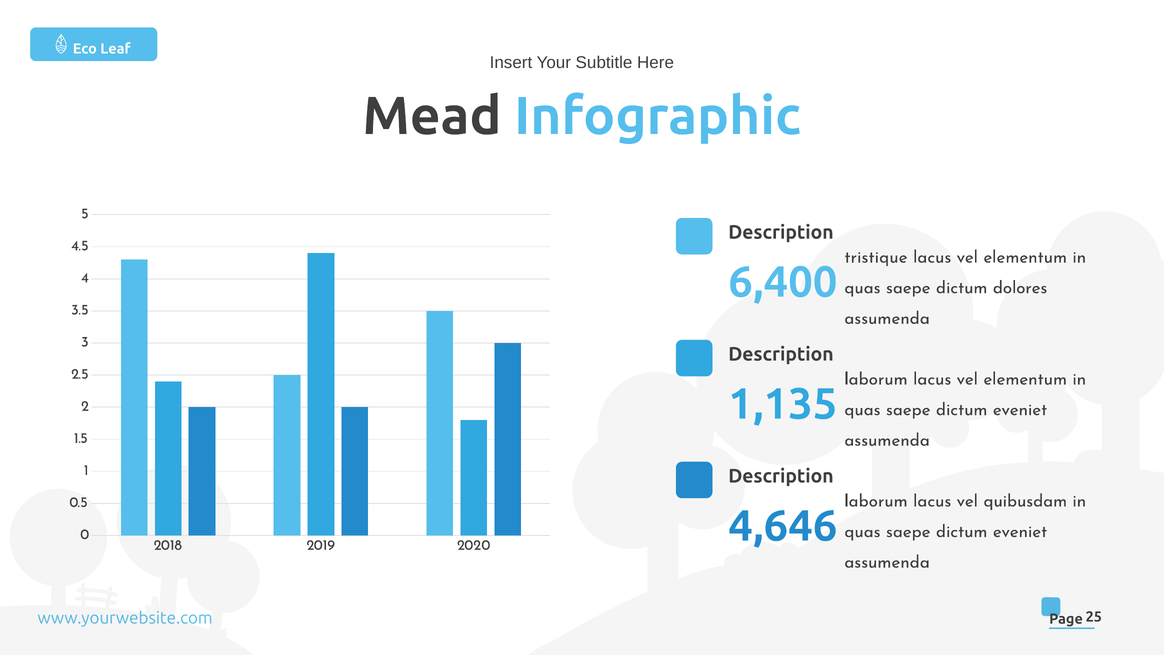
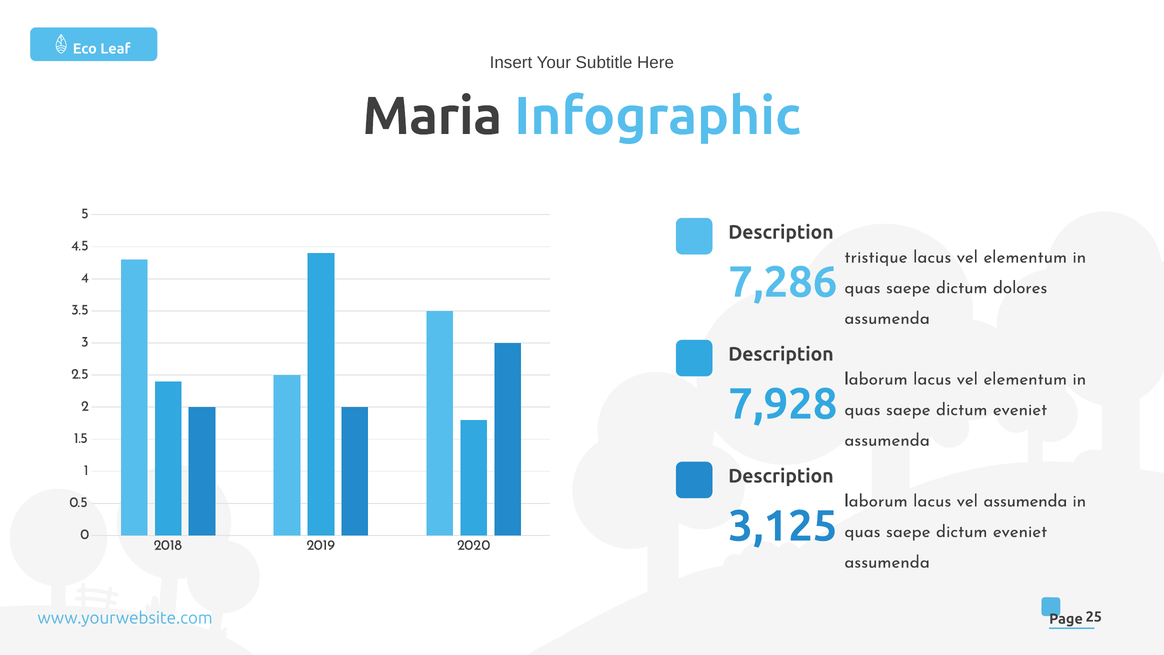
Mead: Mead -> Maria
6,400: 6,400 -> 7,286
1,135: 1,135 -> 7,928
vel quibusdam: quibusdam -> assumenda
4,646: 4,646 -> 3,125
